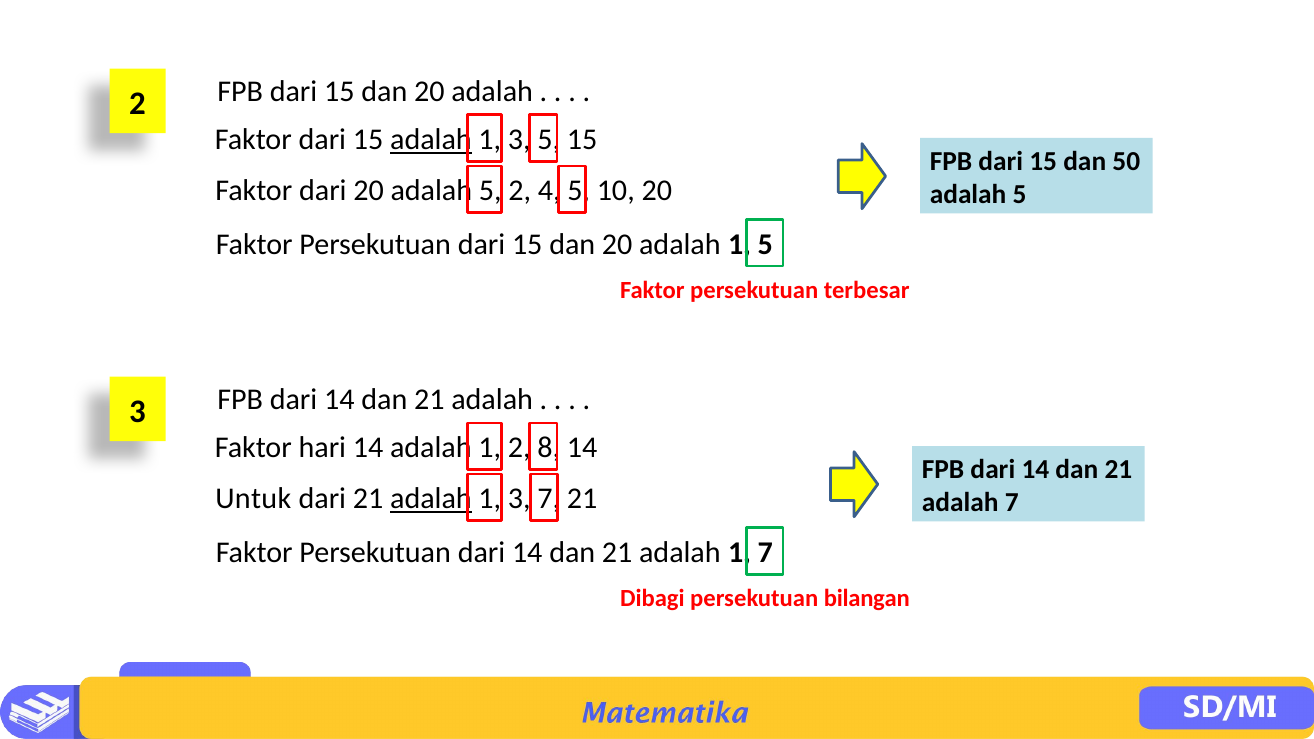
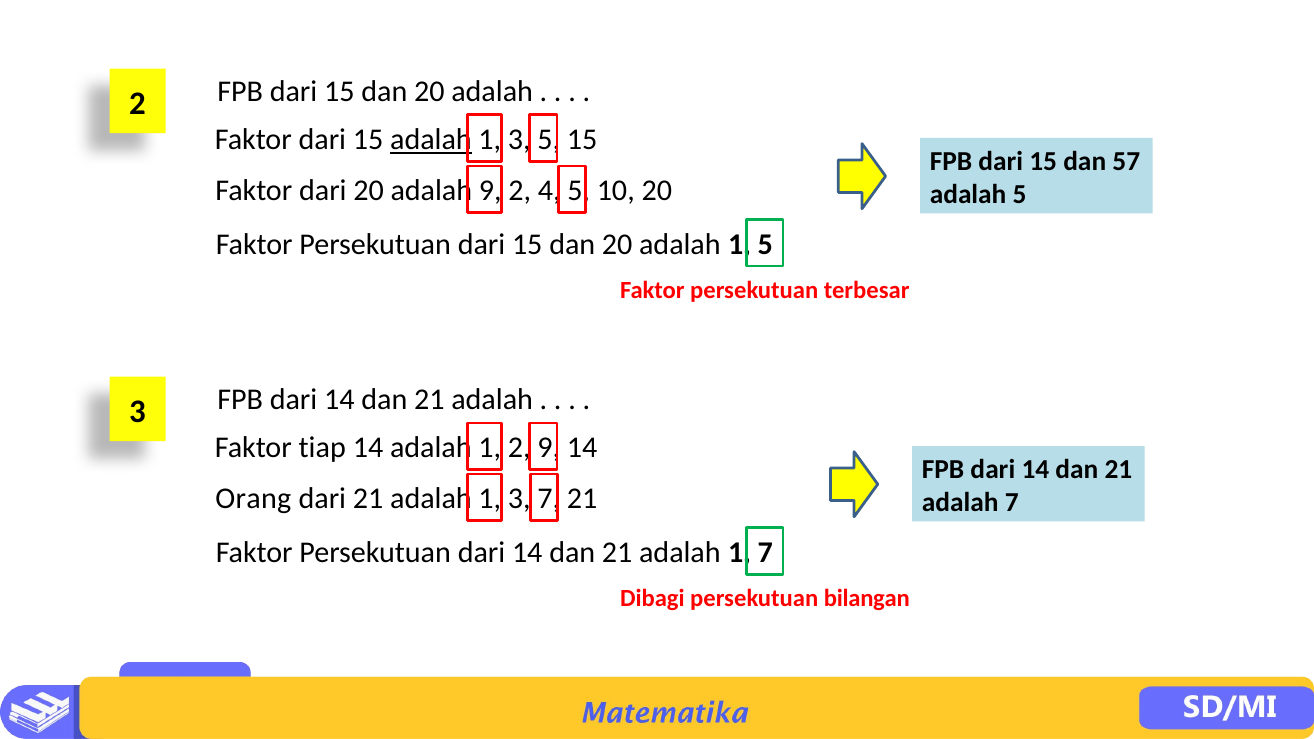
50: 50 -> 57
20 adalah 5: 5 -> 9
hari: hari -> tiap
2 8: 8 -> 9
Untuk: Untuk -> Orang
adalah at (431, 499) underline: present -> none
